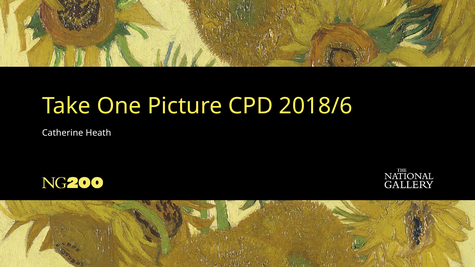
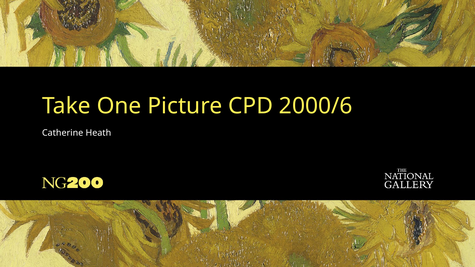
2018/6: 2018/6 -> 2000/6
